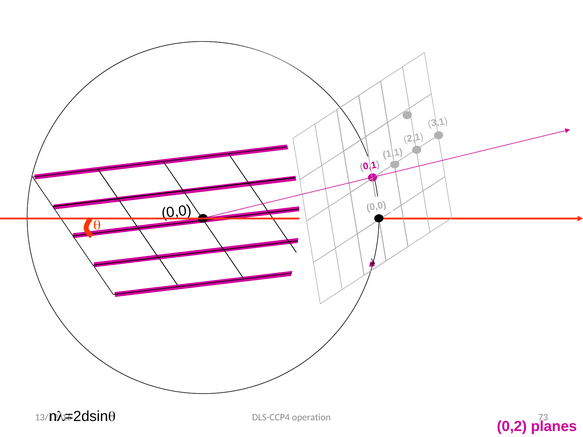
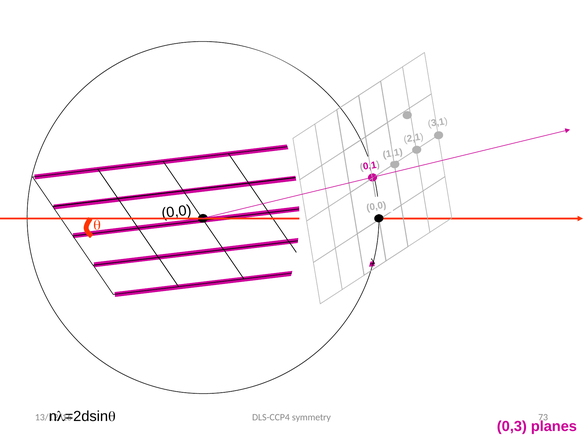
operation: operation -> symmetry
0,2: 0,2 -> 0,3
